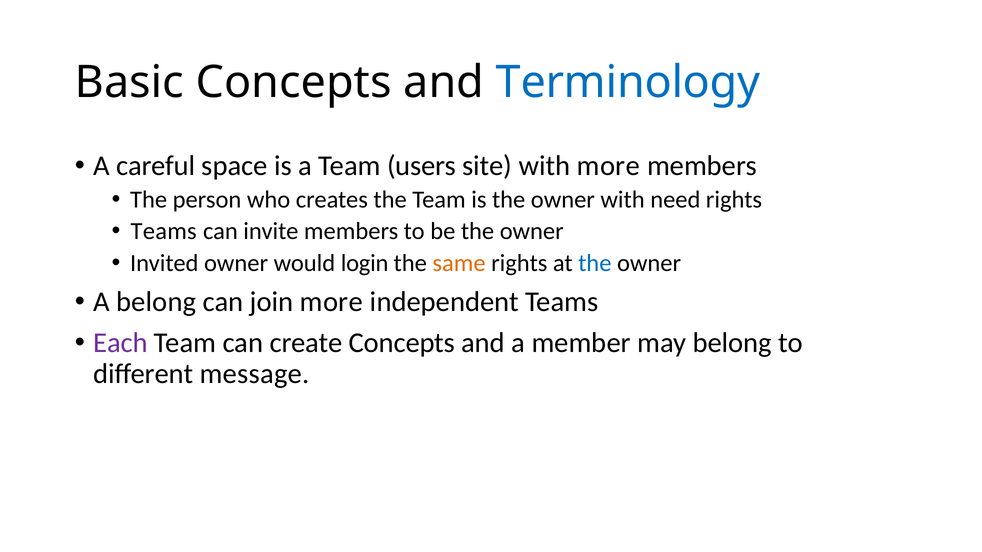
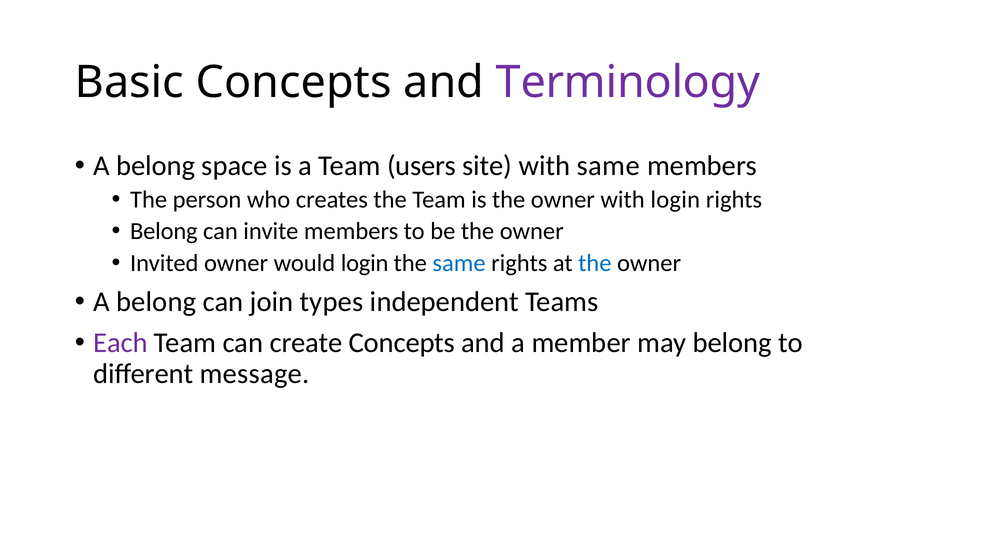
Terminology colour: blue -> purple
careful at (156, 166): careful -> belong
with more: more -> same
with need: need -> login
Teams at (164, 231): Teams -> Belong
same at (459, 263) colour: orange -> blue
join more: more -> types
